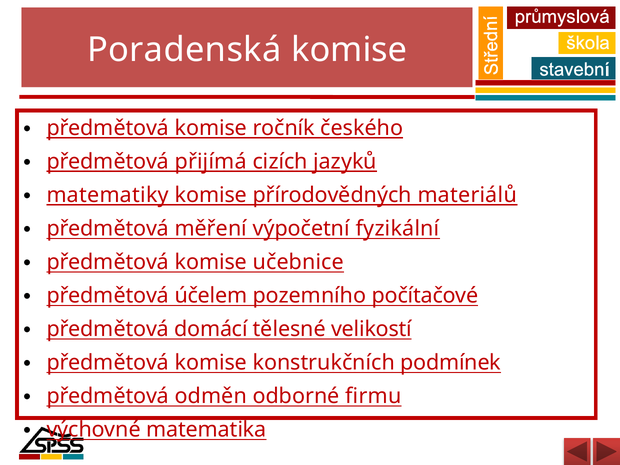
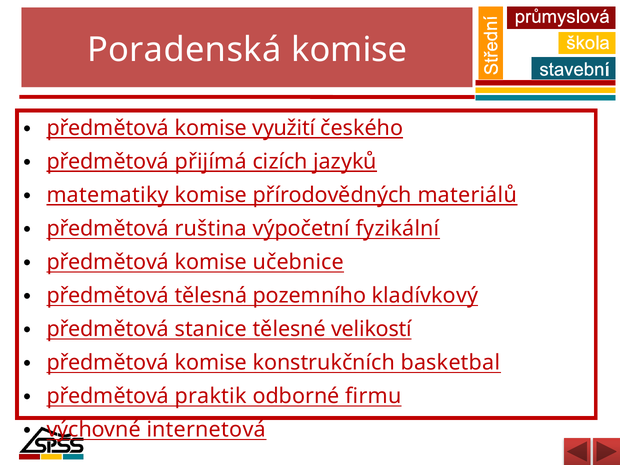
ročník: ročník -> využití
měření: měření -> ruština
účelem: účelem -> tělesná
počítačové: počítačové -> kladívkový
domácí: domácí -> stanice
podmínek: podmínek -> basketbal
odměn: odměn -> praktik
matematika: matematika -> internetová
